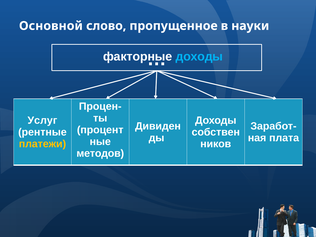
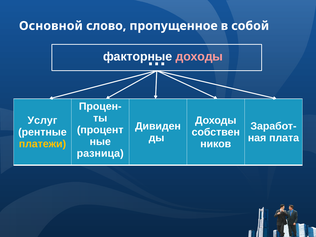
науки: науки -> собой
доходы at (199, 57) colour: light blue -> pink
методов: методов -> разница
